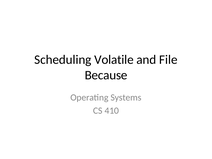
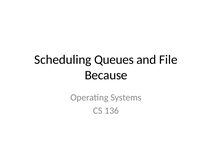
Volatile: Volatile -> Queues
410: 410 -> 136
